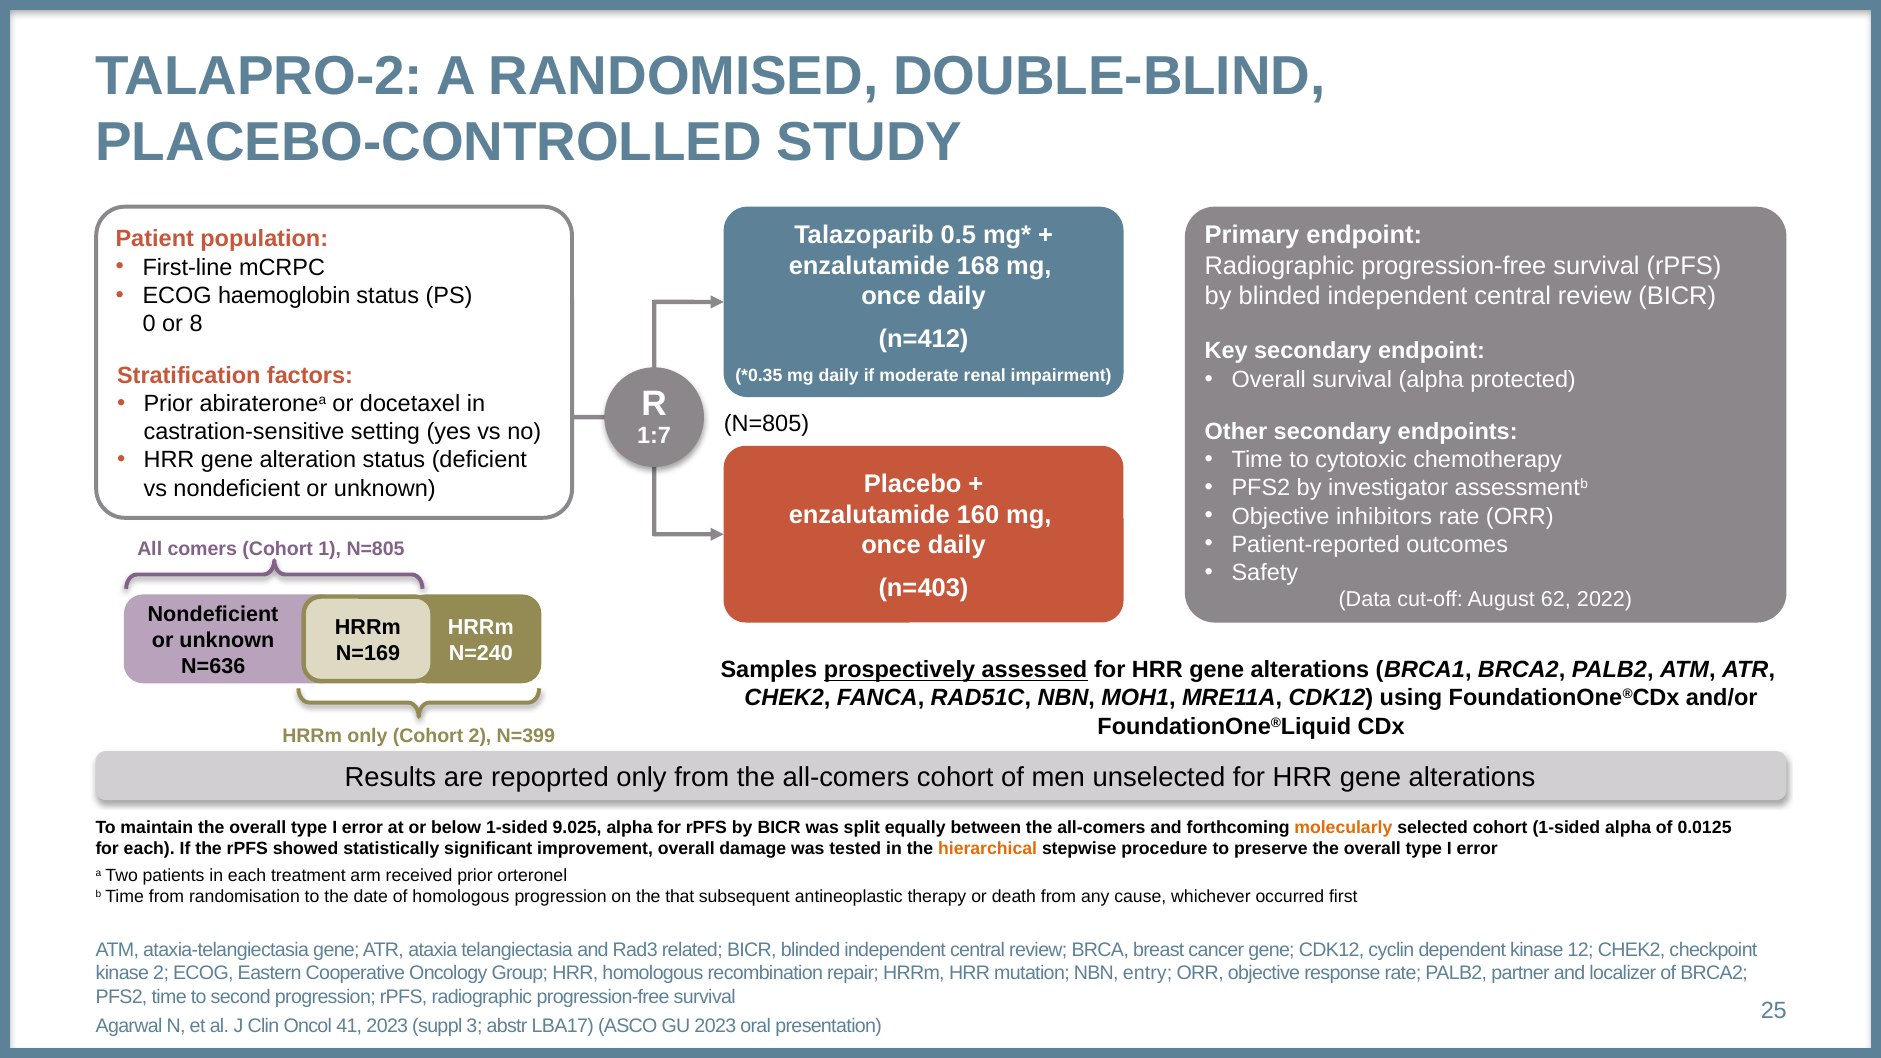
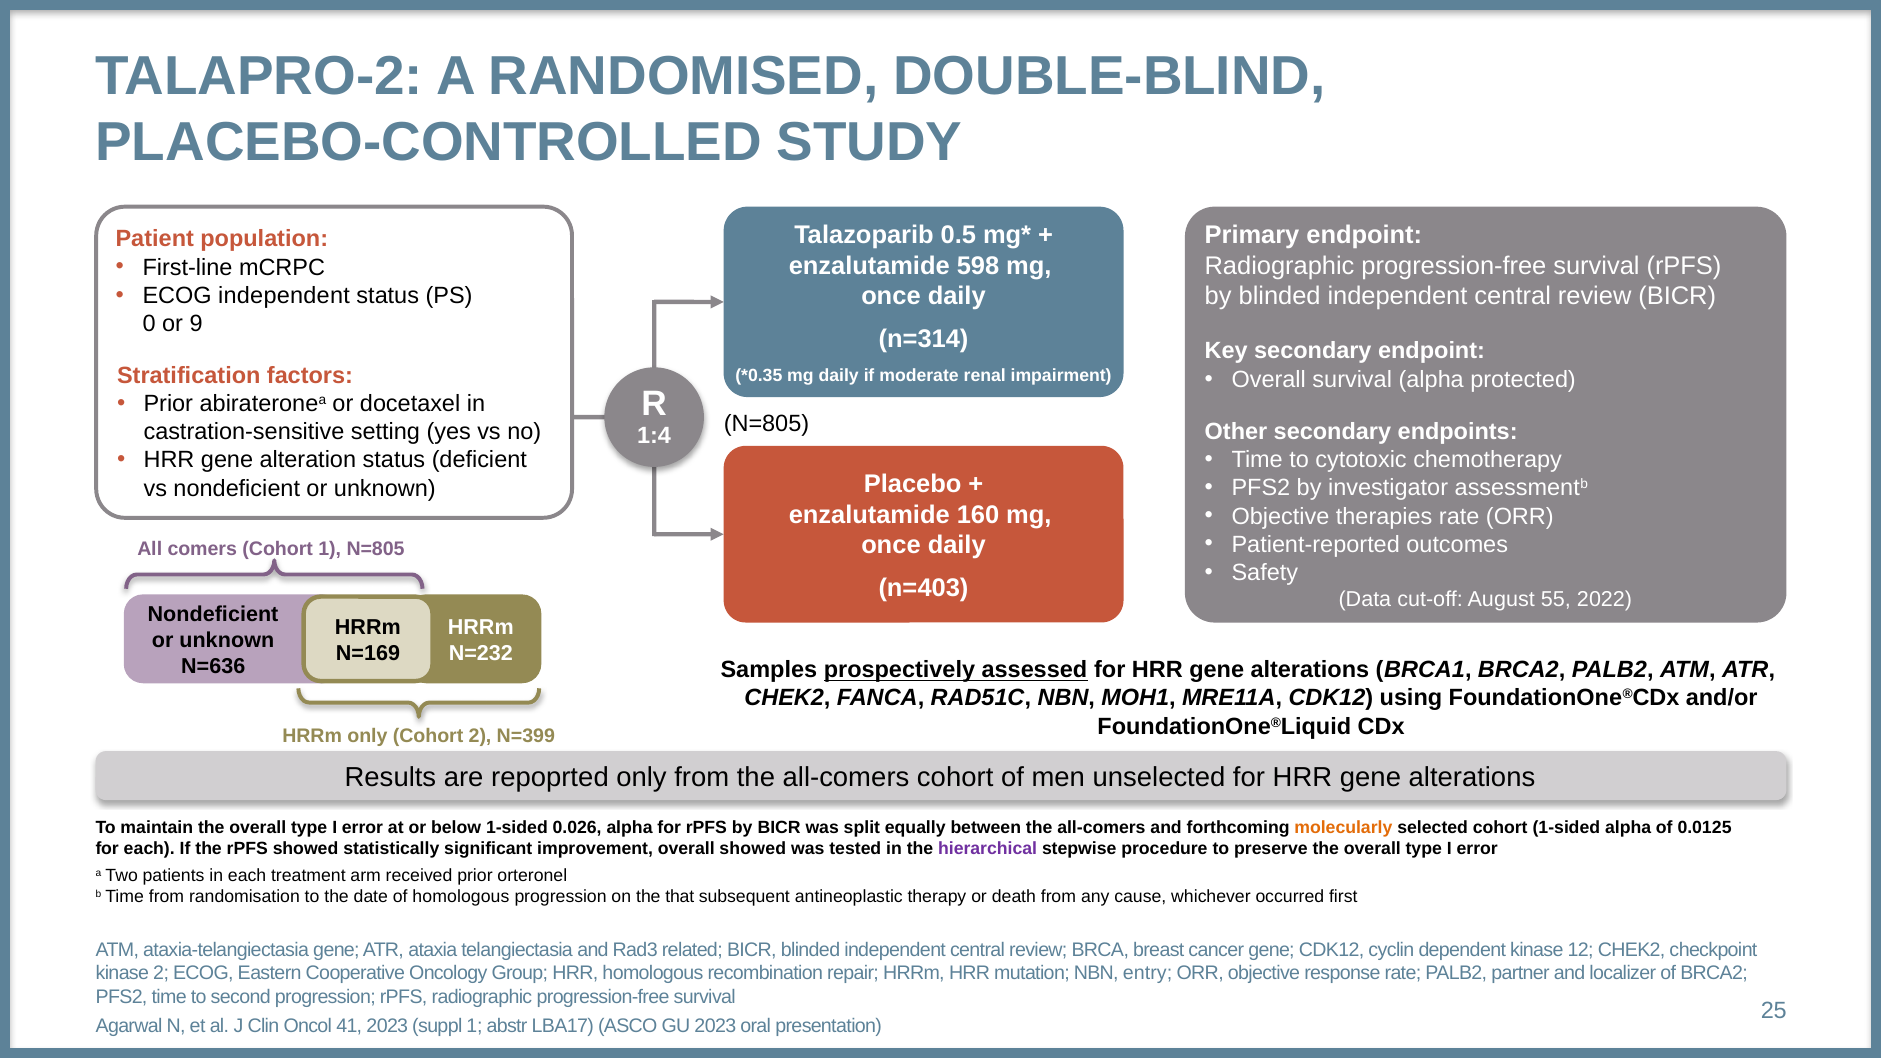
168: 168 -> 598
ECOG haemoglobin: haemoglobin -> independent
8: 8 -> 9
n=412: n=412 -> n=314
1:7: 1:7 -> 1:4
inhibitors: inhibitors -> therapies
62: 62 -> 55
N=240: N=240 -> N=232
9.025: 9.025 -> 0.026
overall damage: damage -> showed
hierarchical colour: orange -> purple
suppl 3: 3 -> 1
